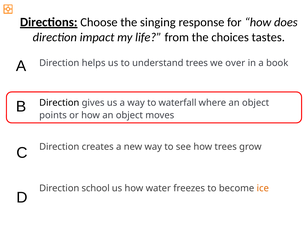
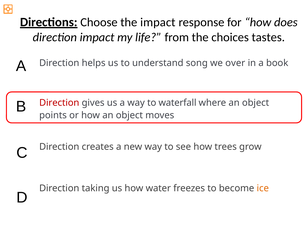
the singing: singing -> impact
understand trees: trees -> song
Direction at (59, 103) colour: black -> red
school: school -> taking
